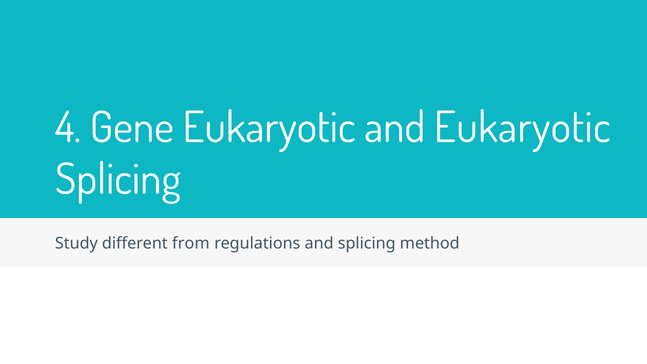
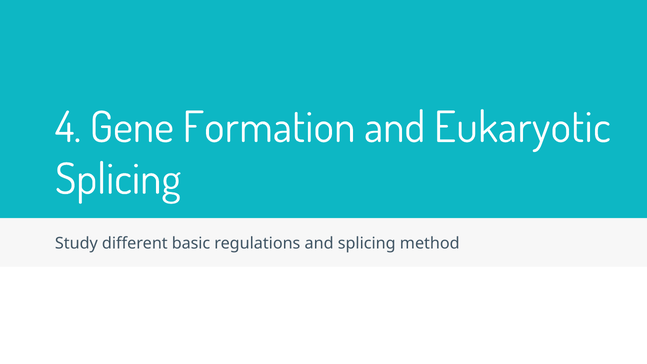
Gene Eukaryotic: Eukaryotic -> Formation
from: from -> basic
